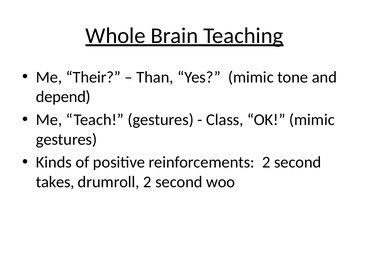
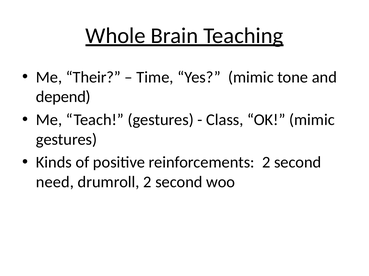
Than: Than -> Time
takes: takes -> need
